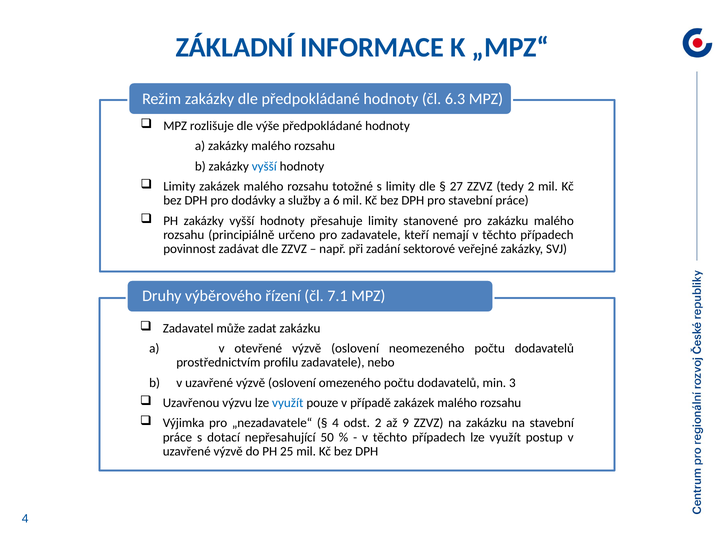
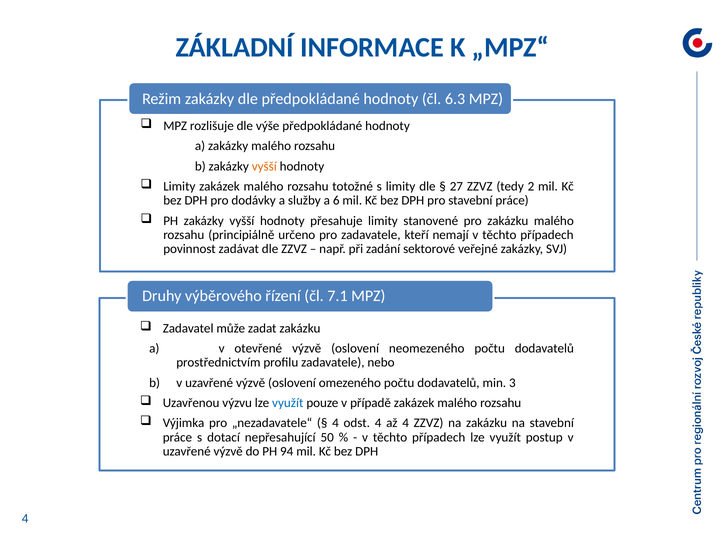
vyšší at (264, 167) colour: blue -> orange
odst 2: 2 -> 4
až 9: 9 -> 4
25: 25 -> 94
